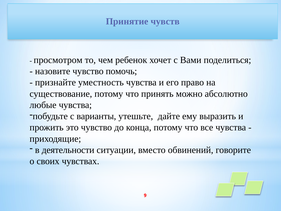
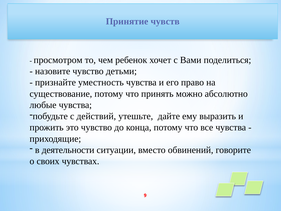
помочь: помочь -> детьми
варианты: варианты -> действий
